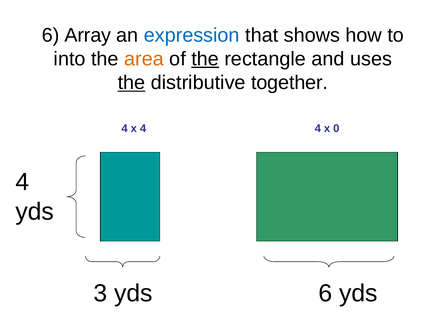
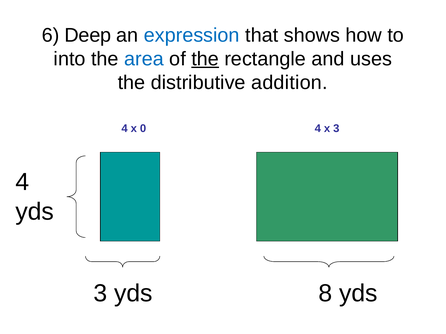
Array: Array -> Deep
area colour: orange -> blue
the at (132, 83) underline: present -> none
together: together -> addition
x 4: 4 -> 0
x 0: 0 -> 3
yds 6: 6 -> 8
